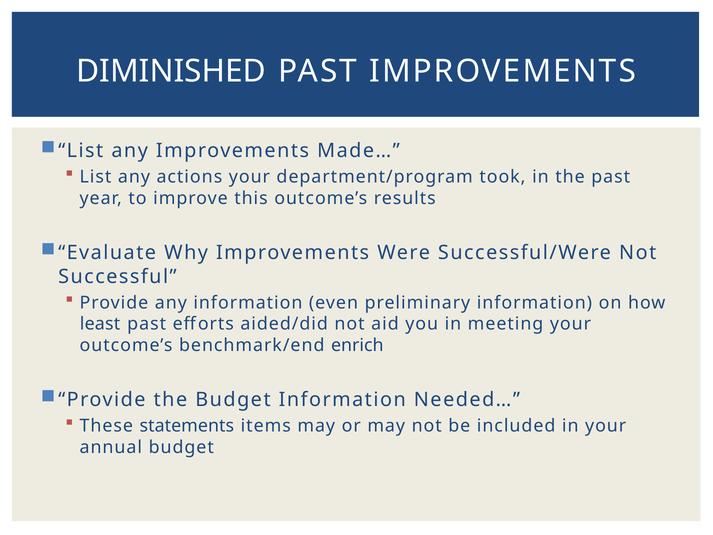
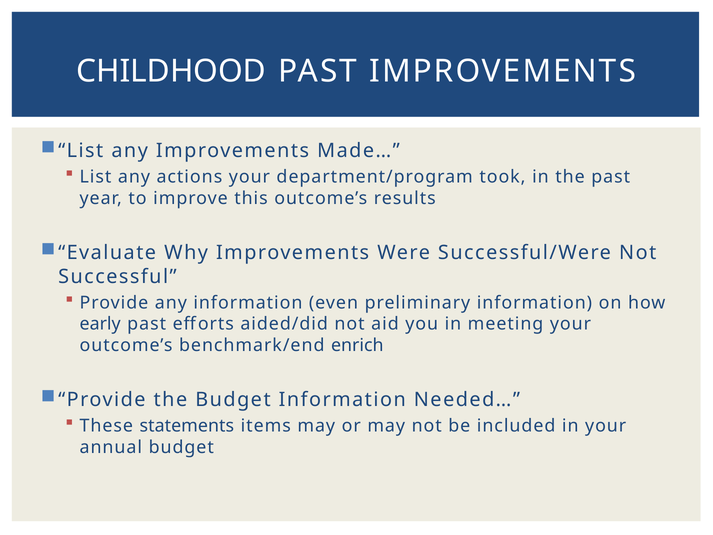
DIMINISHED: DIMINISHED -> CHILDHOOD
least: least -> early
